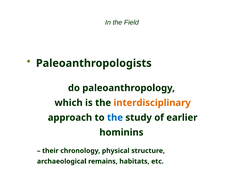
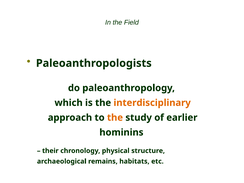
the at (115, 118) colour: blue -> orange
